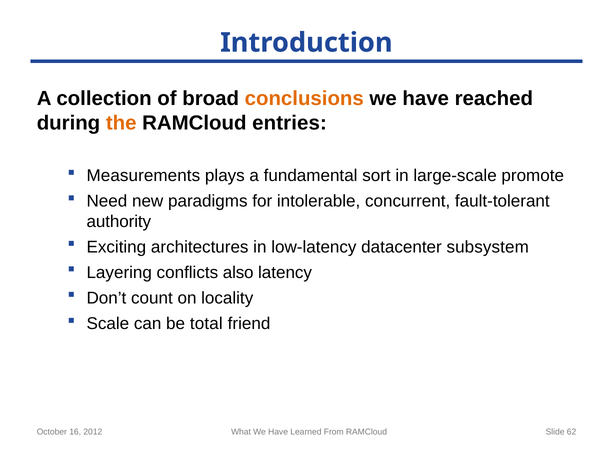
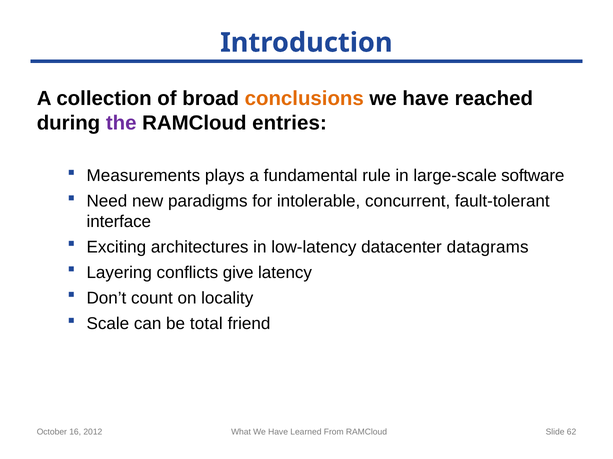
the colour: orange -> purple
sort: sort -> rule
promote: promote -> software
authority: authority -> interface
subsystem: subsystem -> datagrams
also: also -> give
